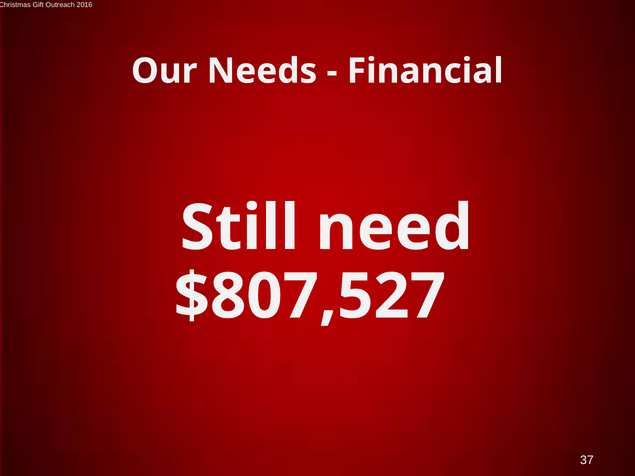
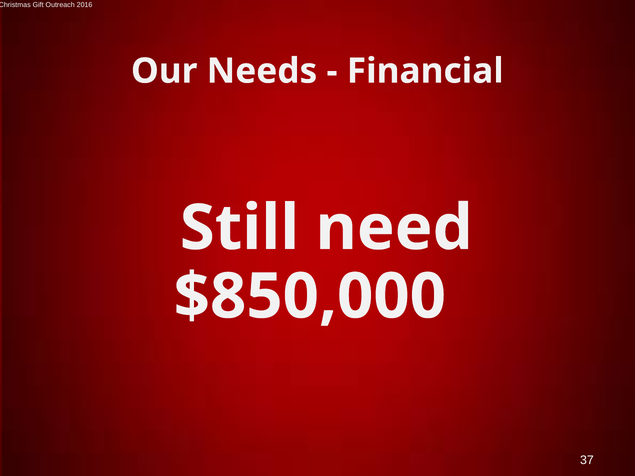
$807,527: $807,527 -> $850,000
